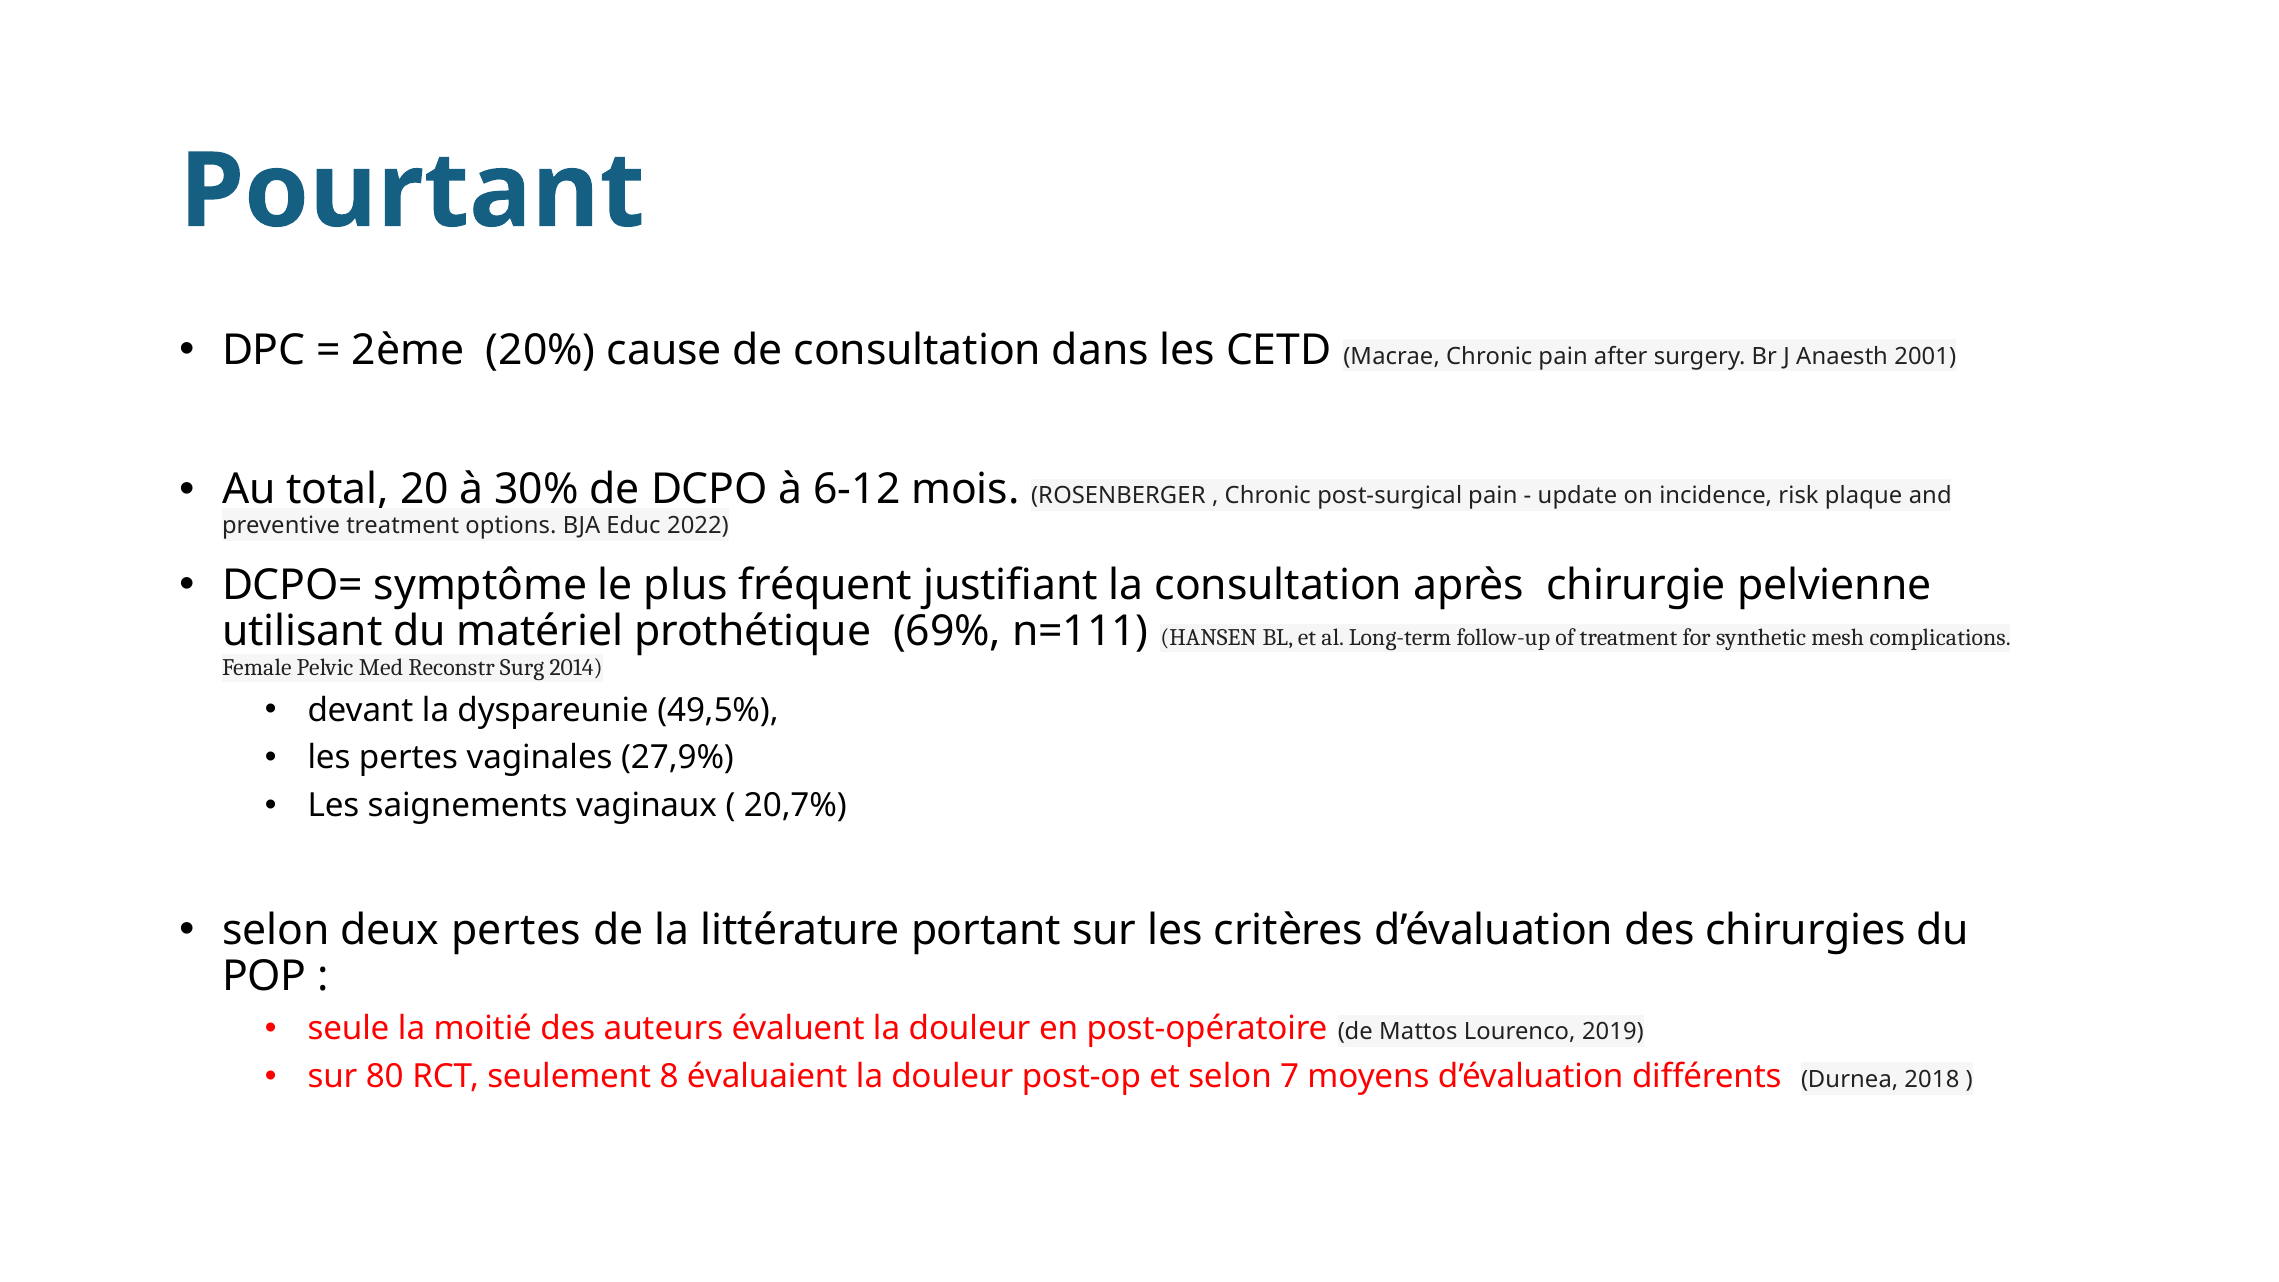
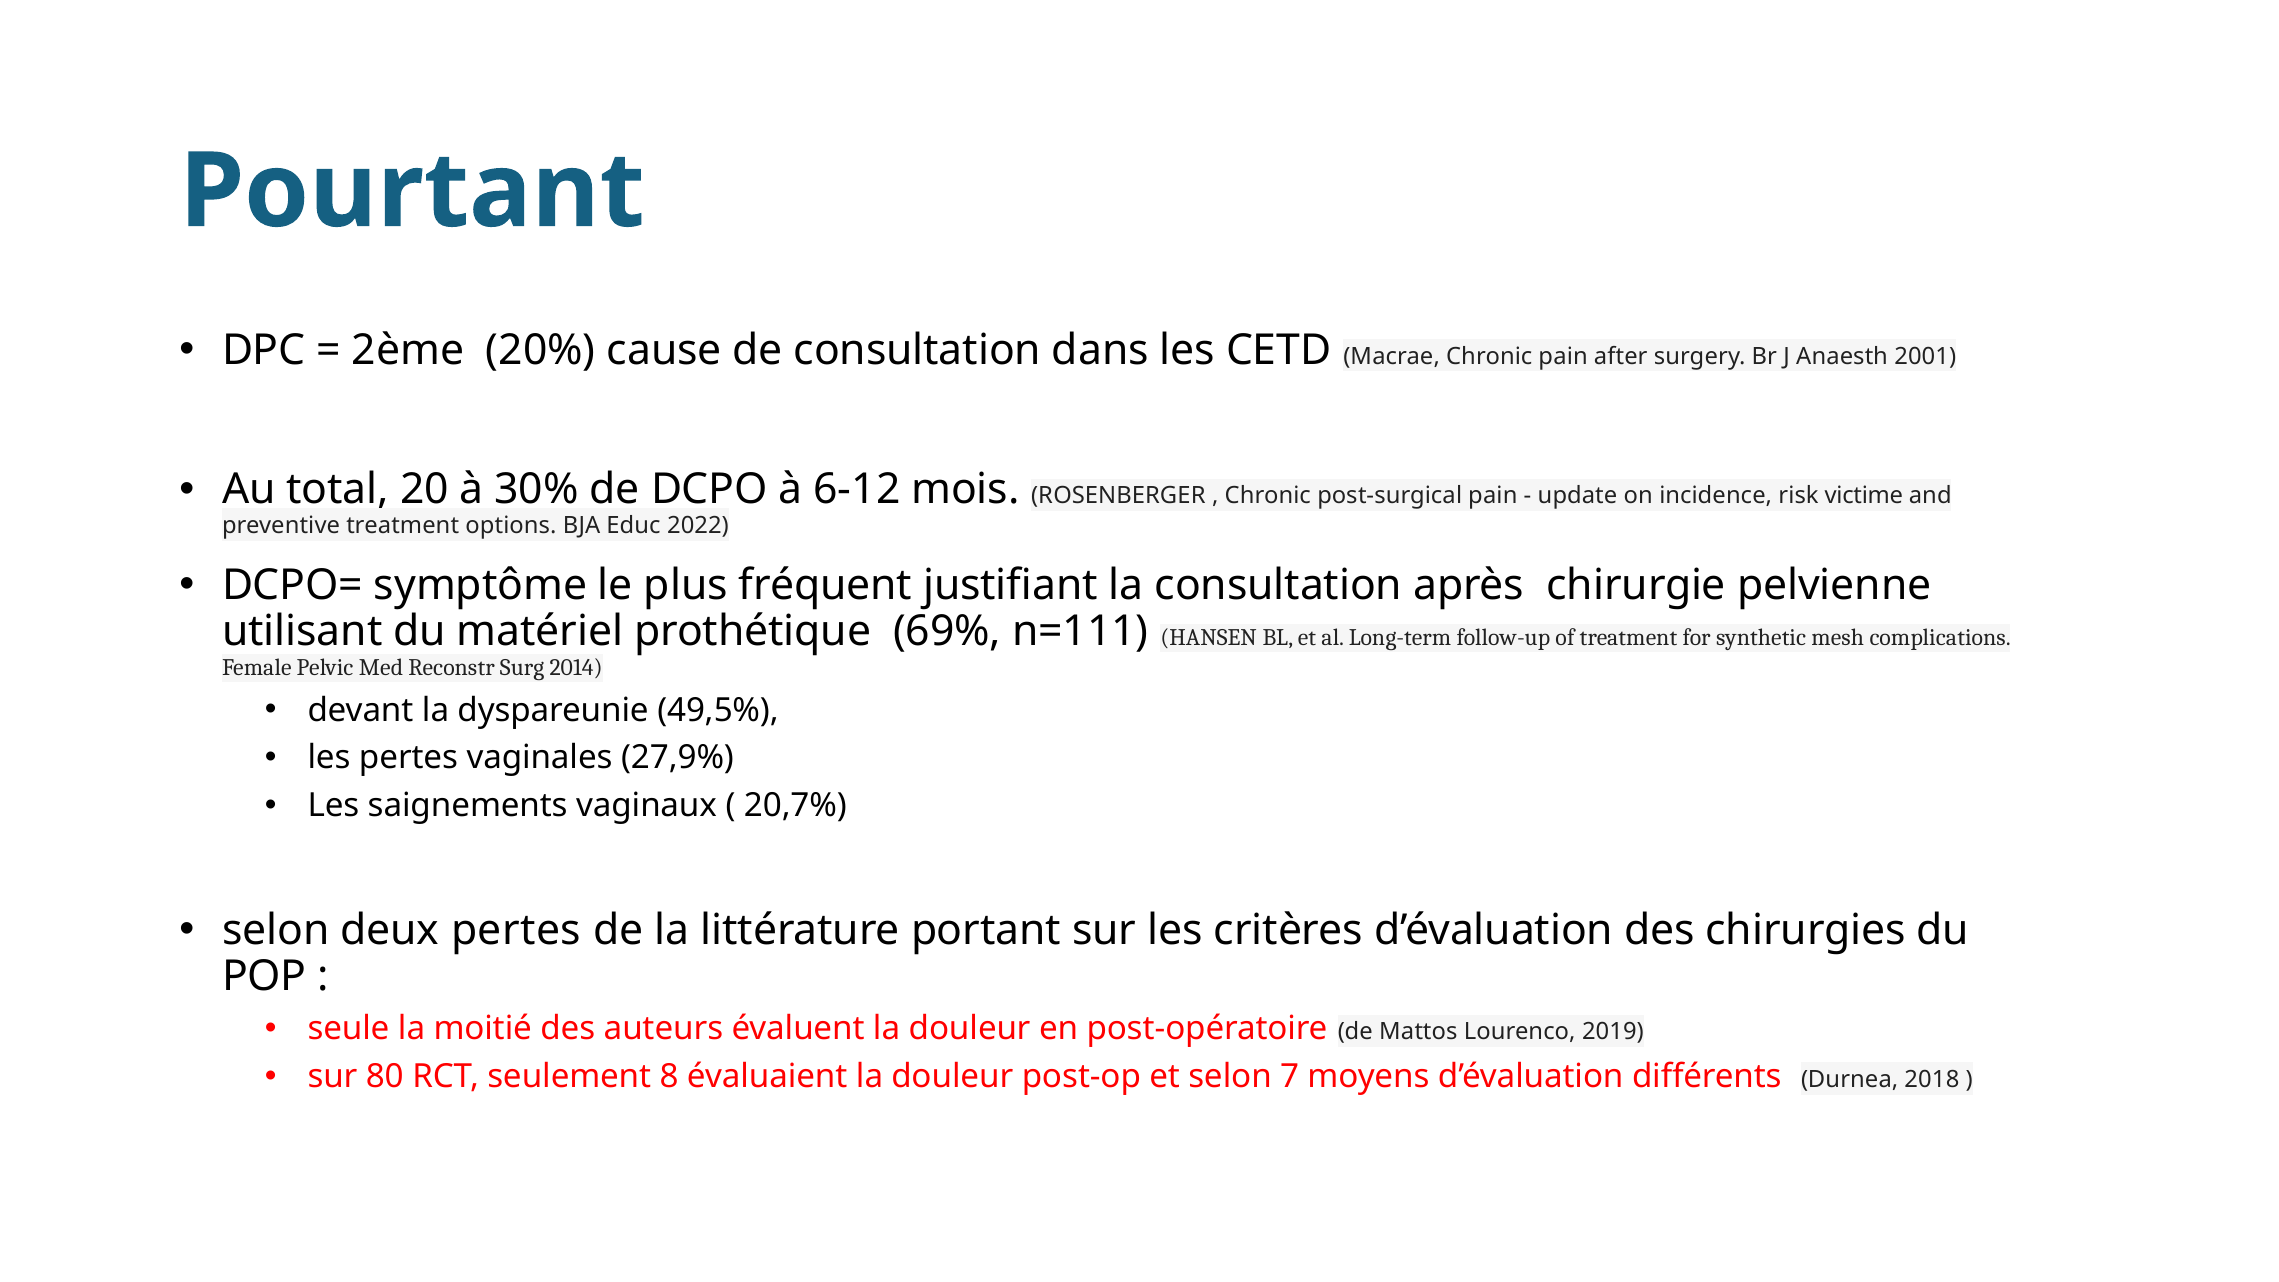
plaque: plaque -> victime
